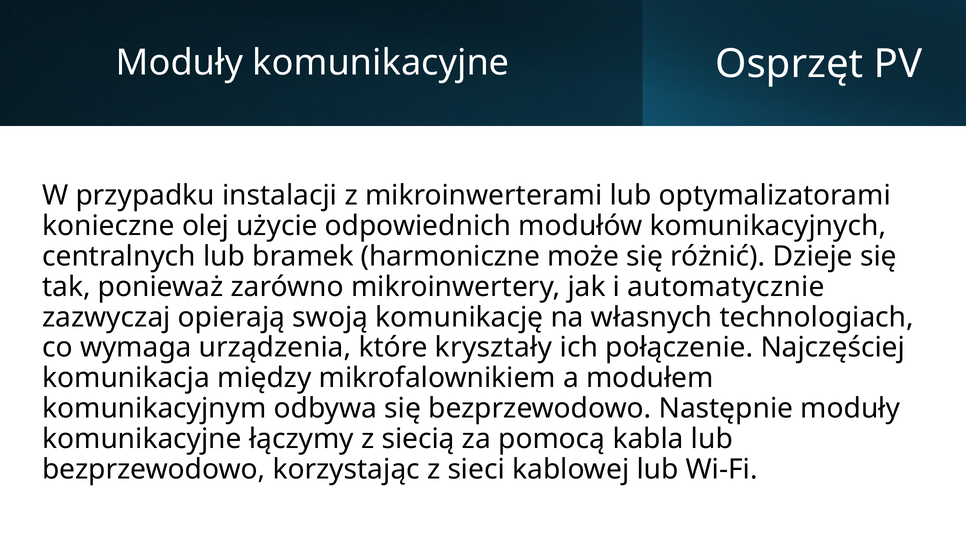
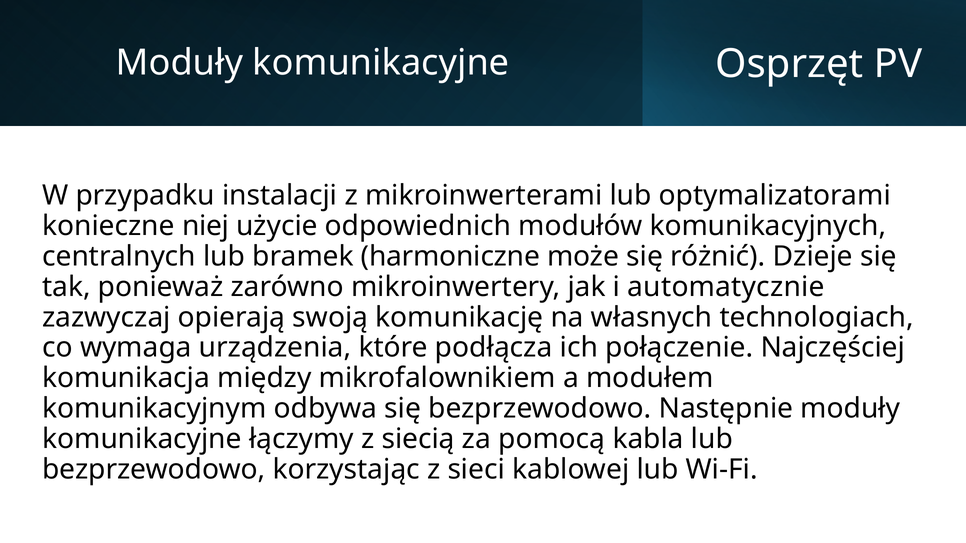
olej: olej -> niej
kryształy: kryształy -> podłącza
